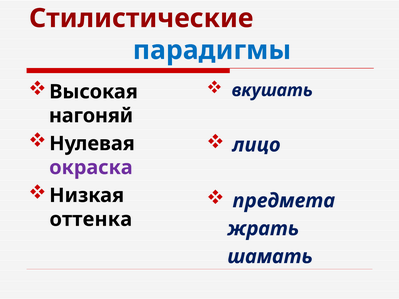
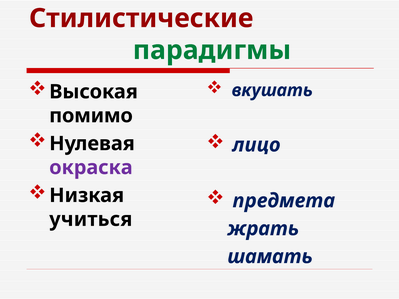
парадигмы colour: blue -> green
нагоняй: нагоняй -> помимо
оттенка: оттенка -> учиться
